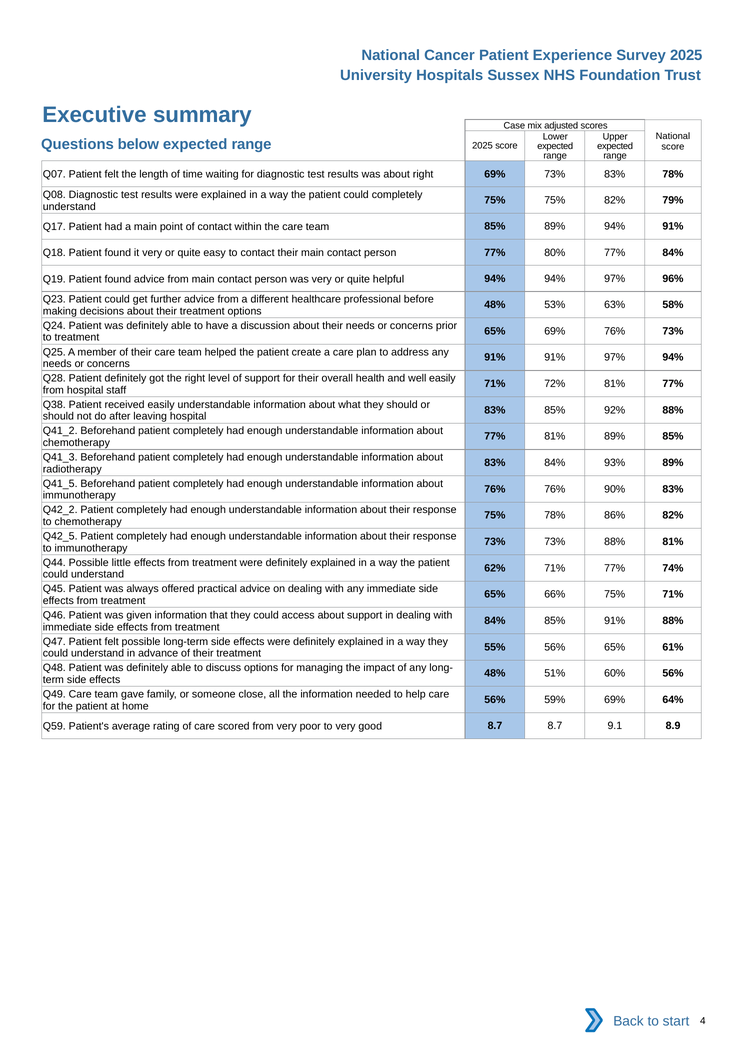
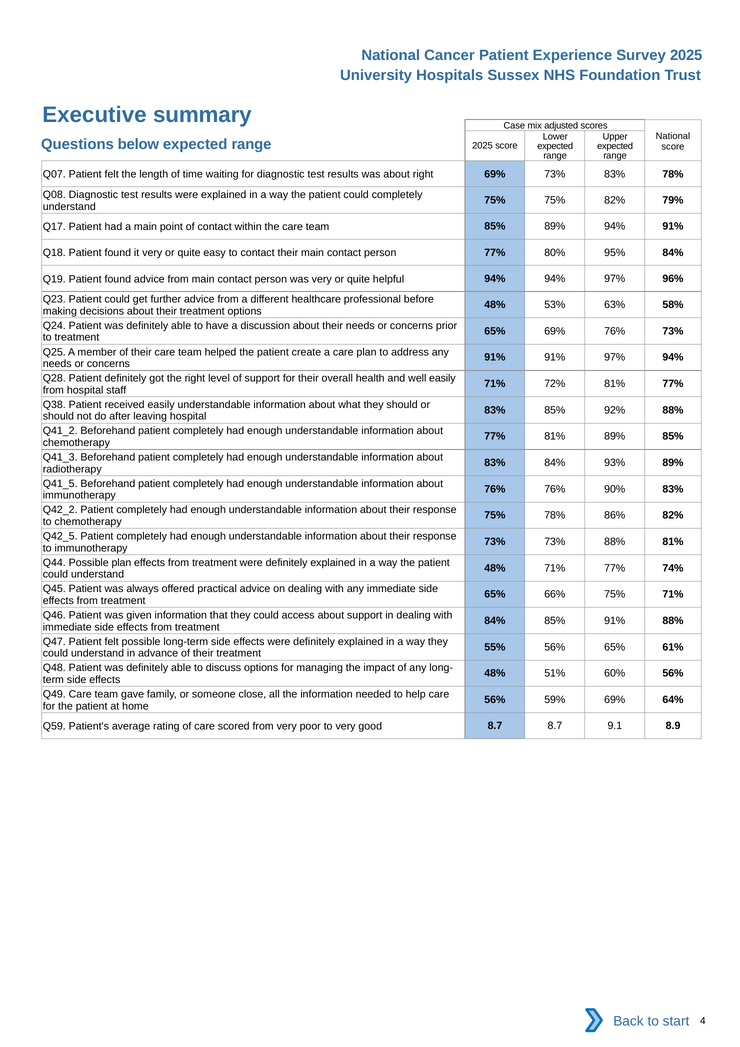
80% 77%: 77% -> 95%
Possible little: little -> plan
62% at (495, 568): 62% -> 48%
